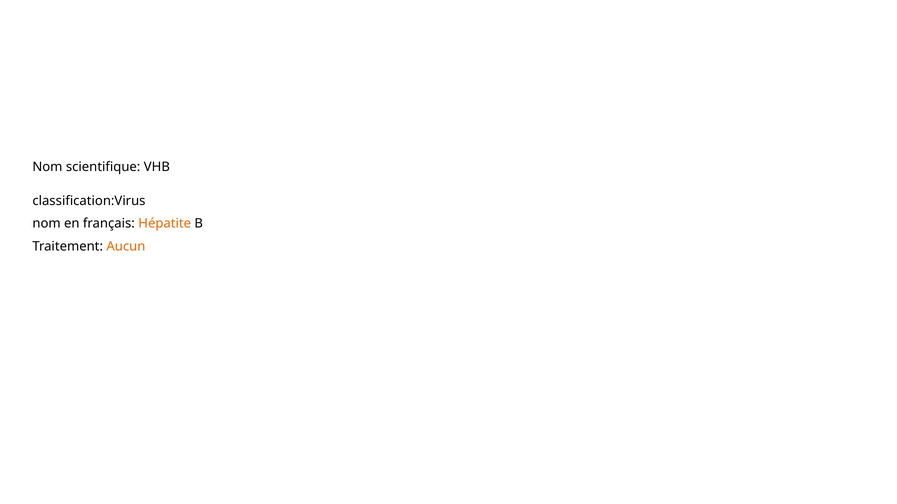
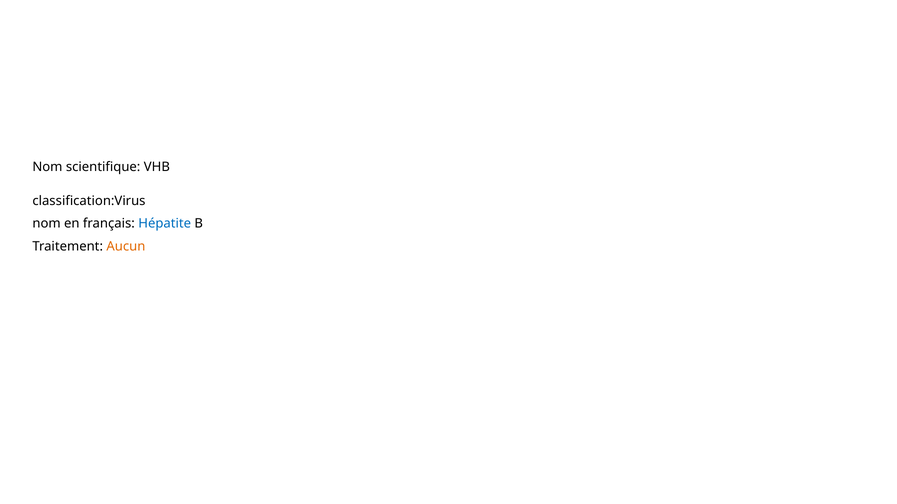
Hépatite colour: orange -> blue
